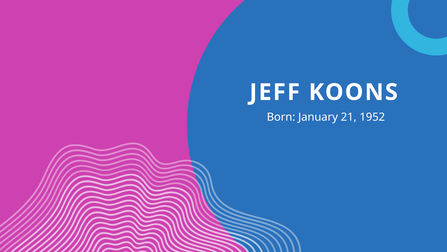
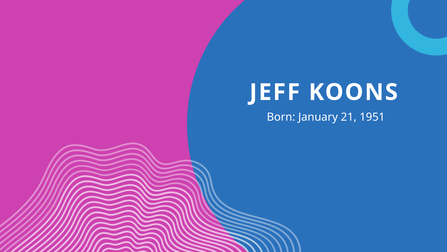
1952: 1952 -> 1951
